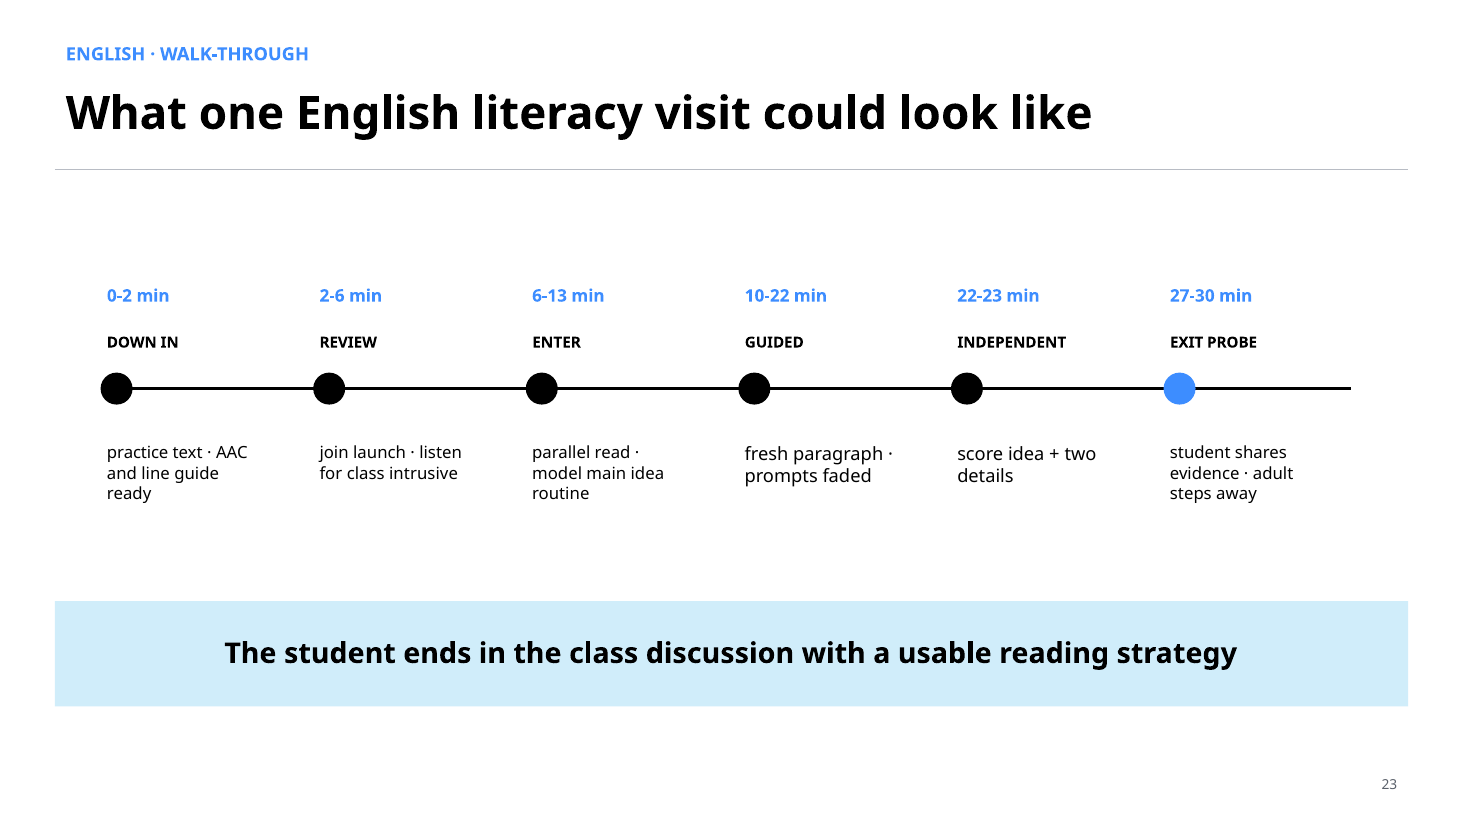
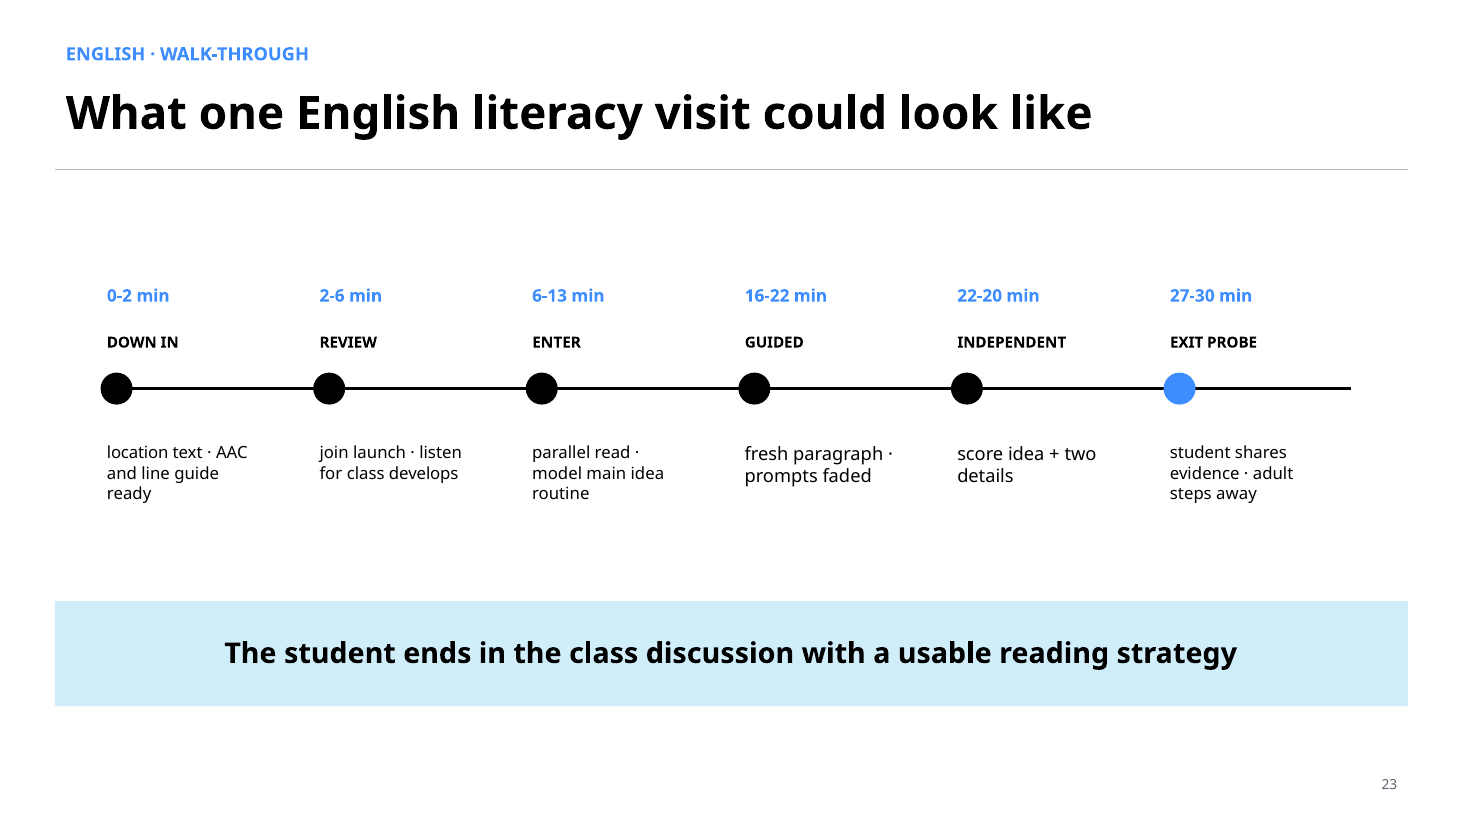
10-22: 10-22 -> 16-22
22-23: 22-23 -> 22-20
practice: practice -> location
intrusive: intrusive -> develops
